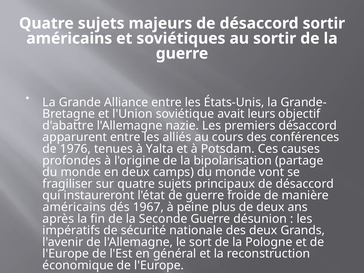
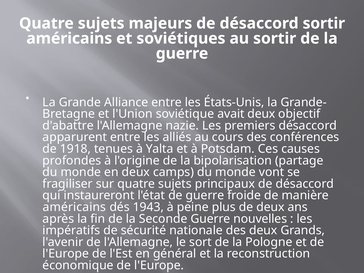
avait leurs: leurs -> deux
1976: 1976 -> 1918
1967: 1967 -> 1943
désunion: désunion -> nouvelles
